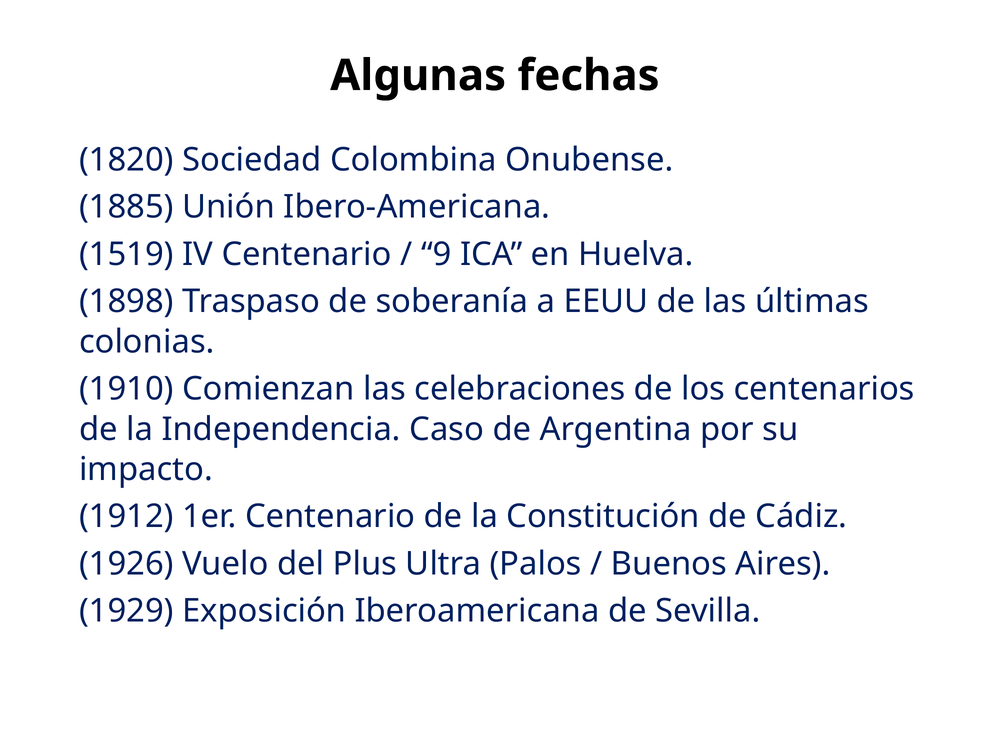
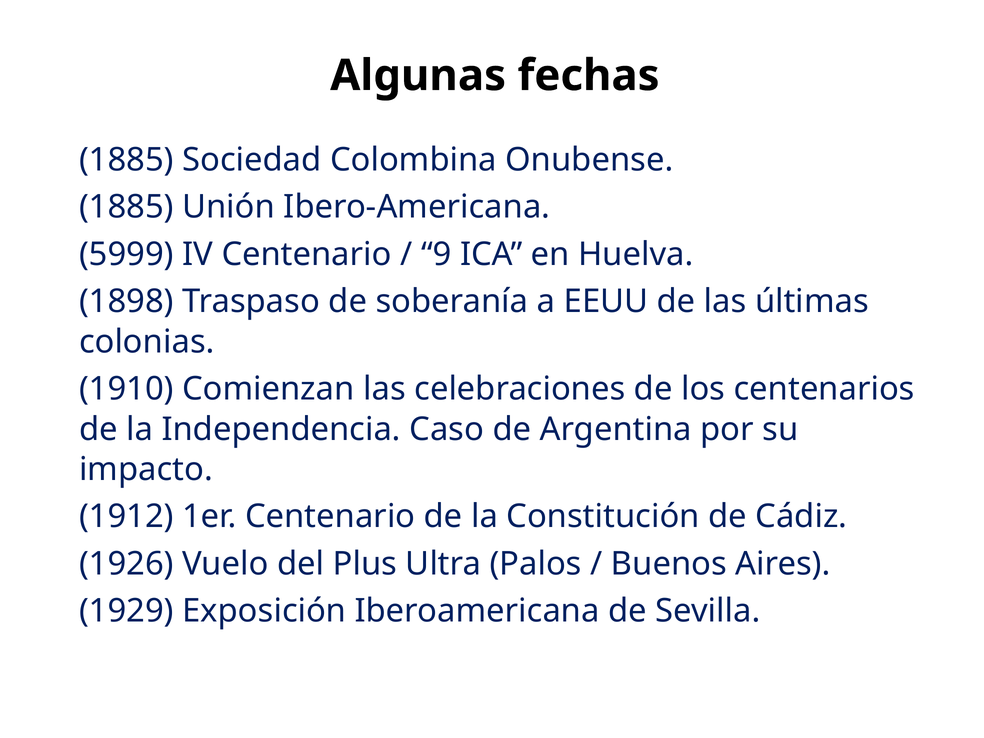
1820 at (126, 160): 1820 -> 1885
1519: 1519 -> 5999
